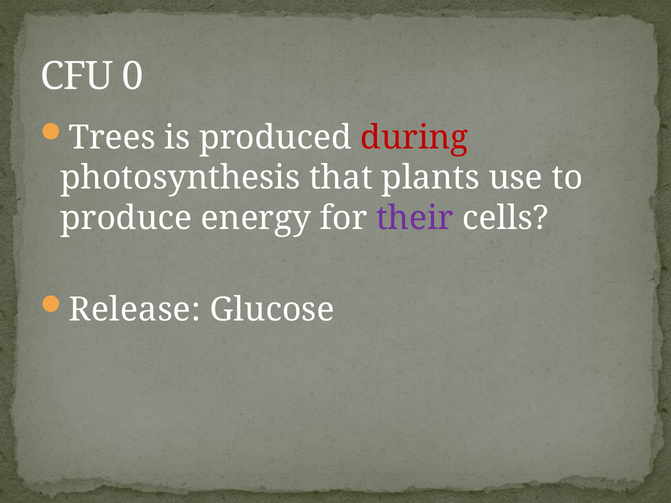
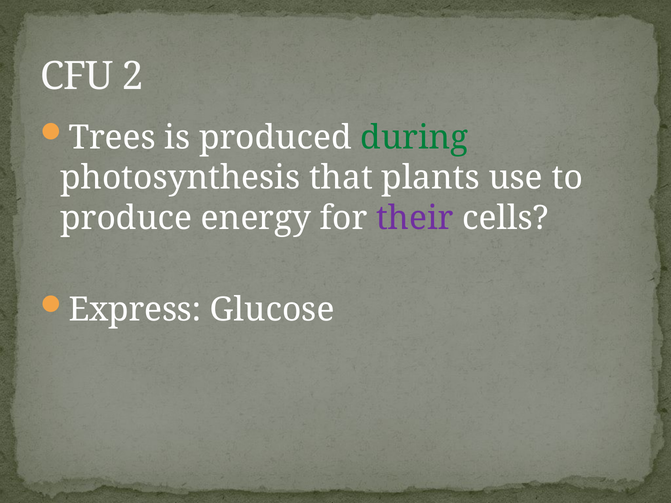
0: 0 -> 2
during colour: red -> green
Release: Release -> Express
